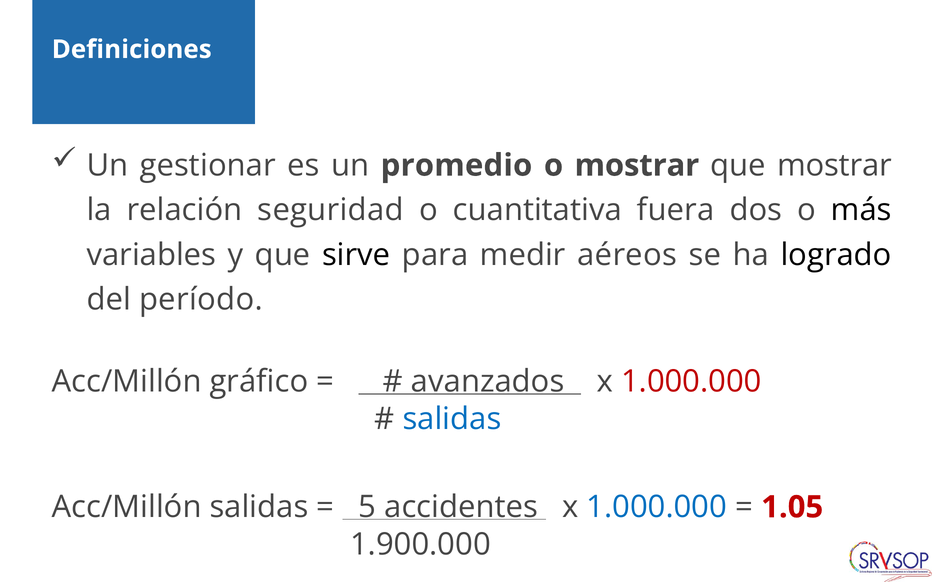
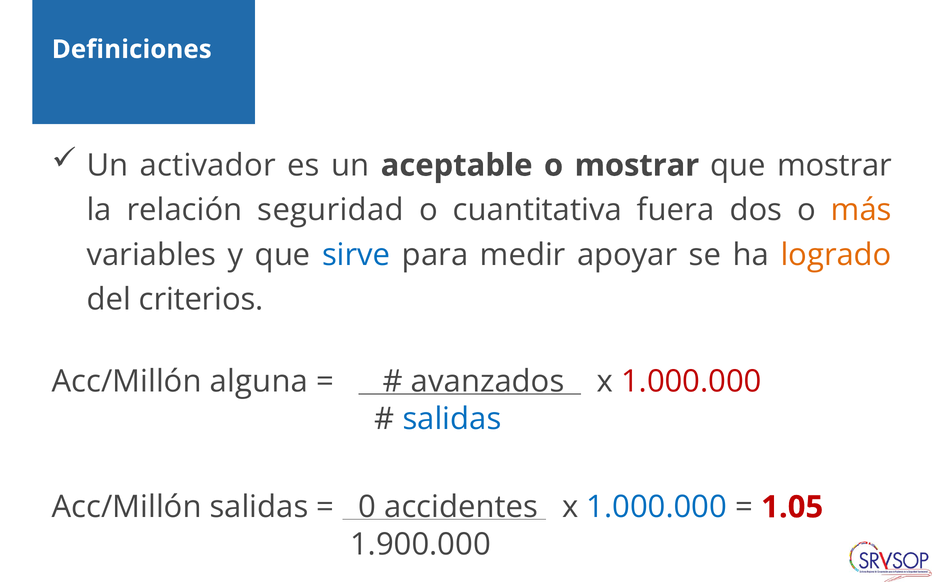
gestionar: gestionar -> activador
promedio: promedio -> aceptable
más colour: black -> orange
sirve colour: black -> blue
aéreos: aéreos -> apoyar
logrado colour: black -> orange
período: período -> criterios
gráfico: gráfico -> alguna
5: 5 -> 0
